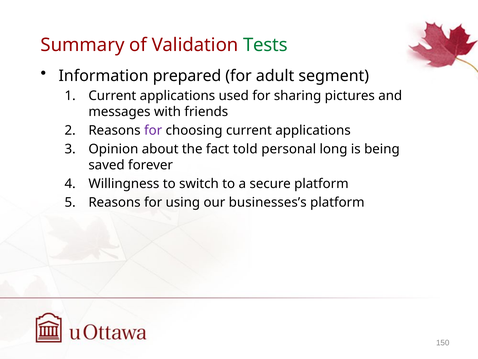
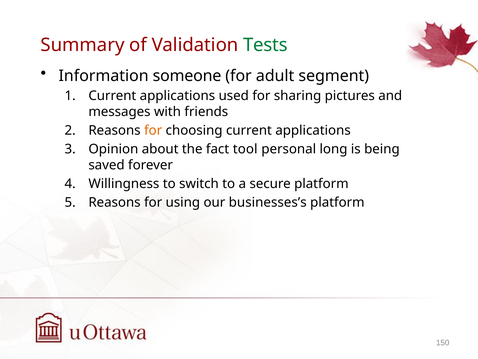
prepared: prepared -> someone
for at (153, 130) colour: purple -> orange
told: told -> tool
